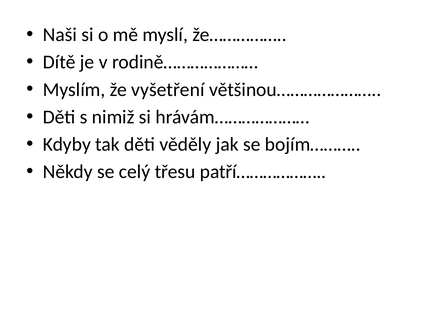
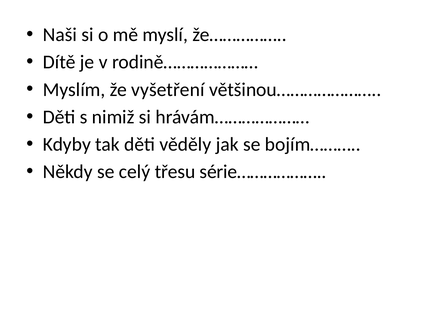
patří………………: patří……………… -> série………………
